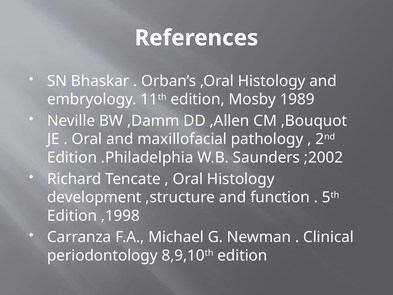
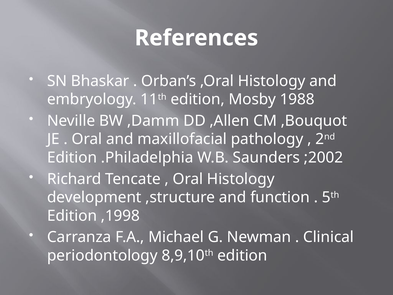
1989: 1989 -> 1988
